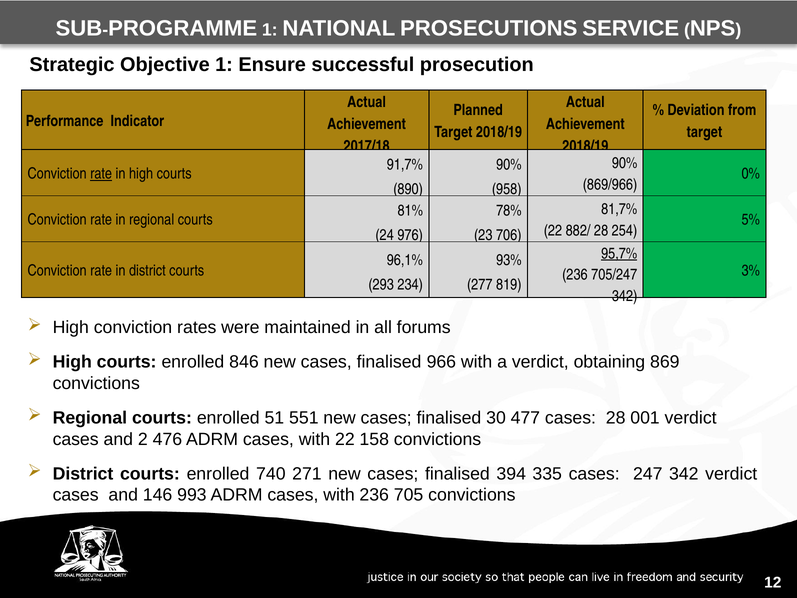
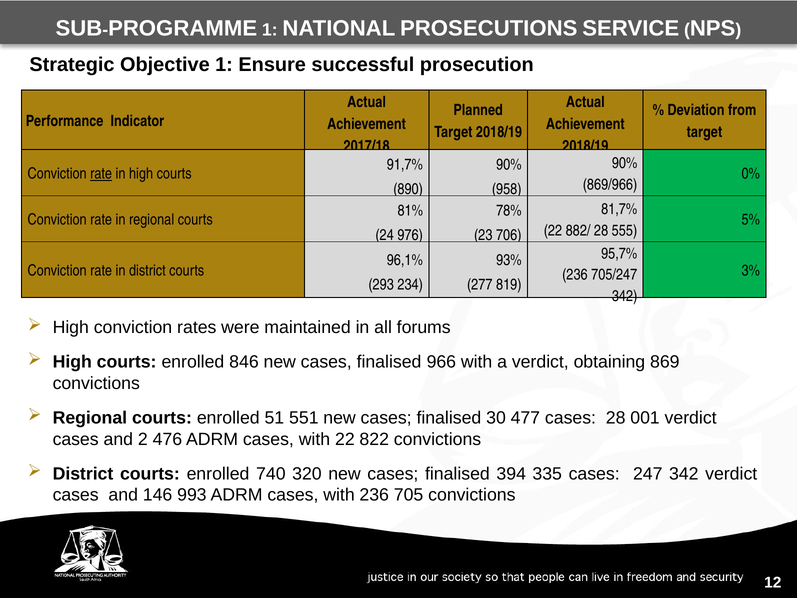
254: 254 -> 555
95,7% underline: present -> none
158: 158 -> 822
271: 271 -> 320
